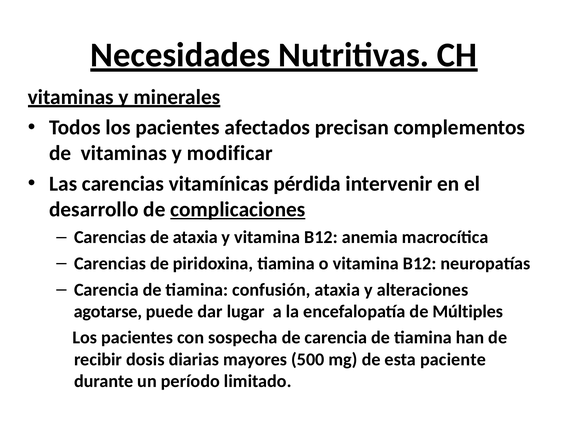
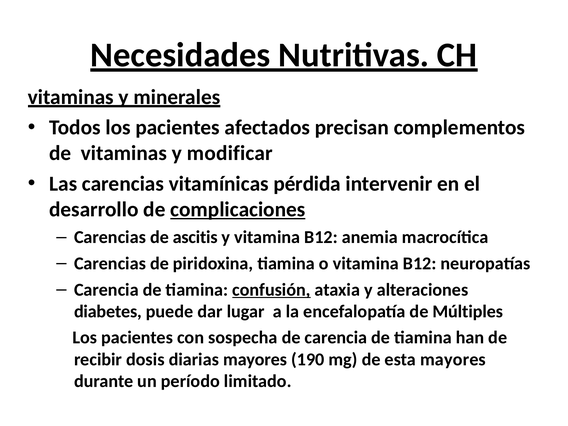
de ataxia: ataxia -> ascitis
confusión underline: none -> present
agotarse: agotarse -> diabetes
500: 500 -> 190
esta paciente: paciente -> mayores
